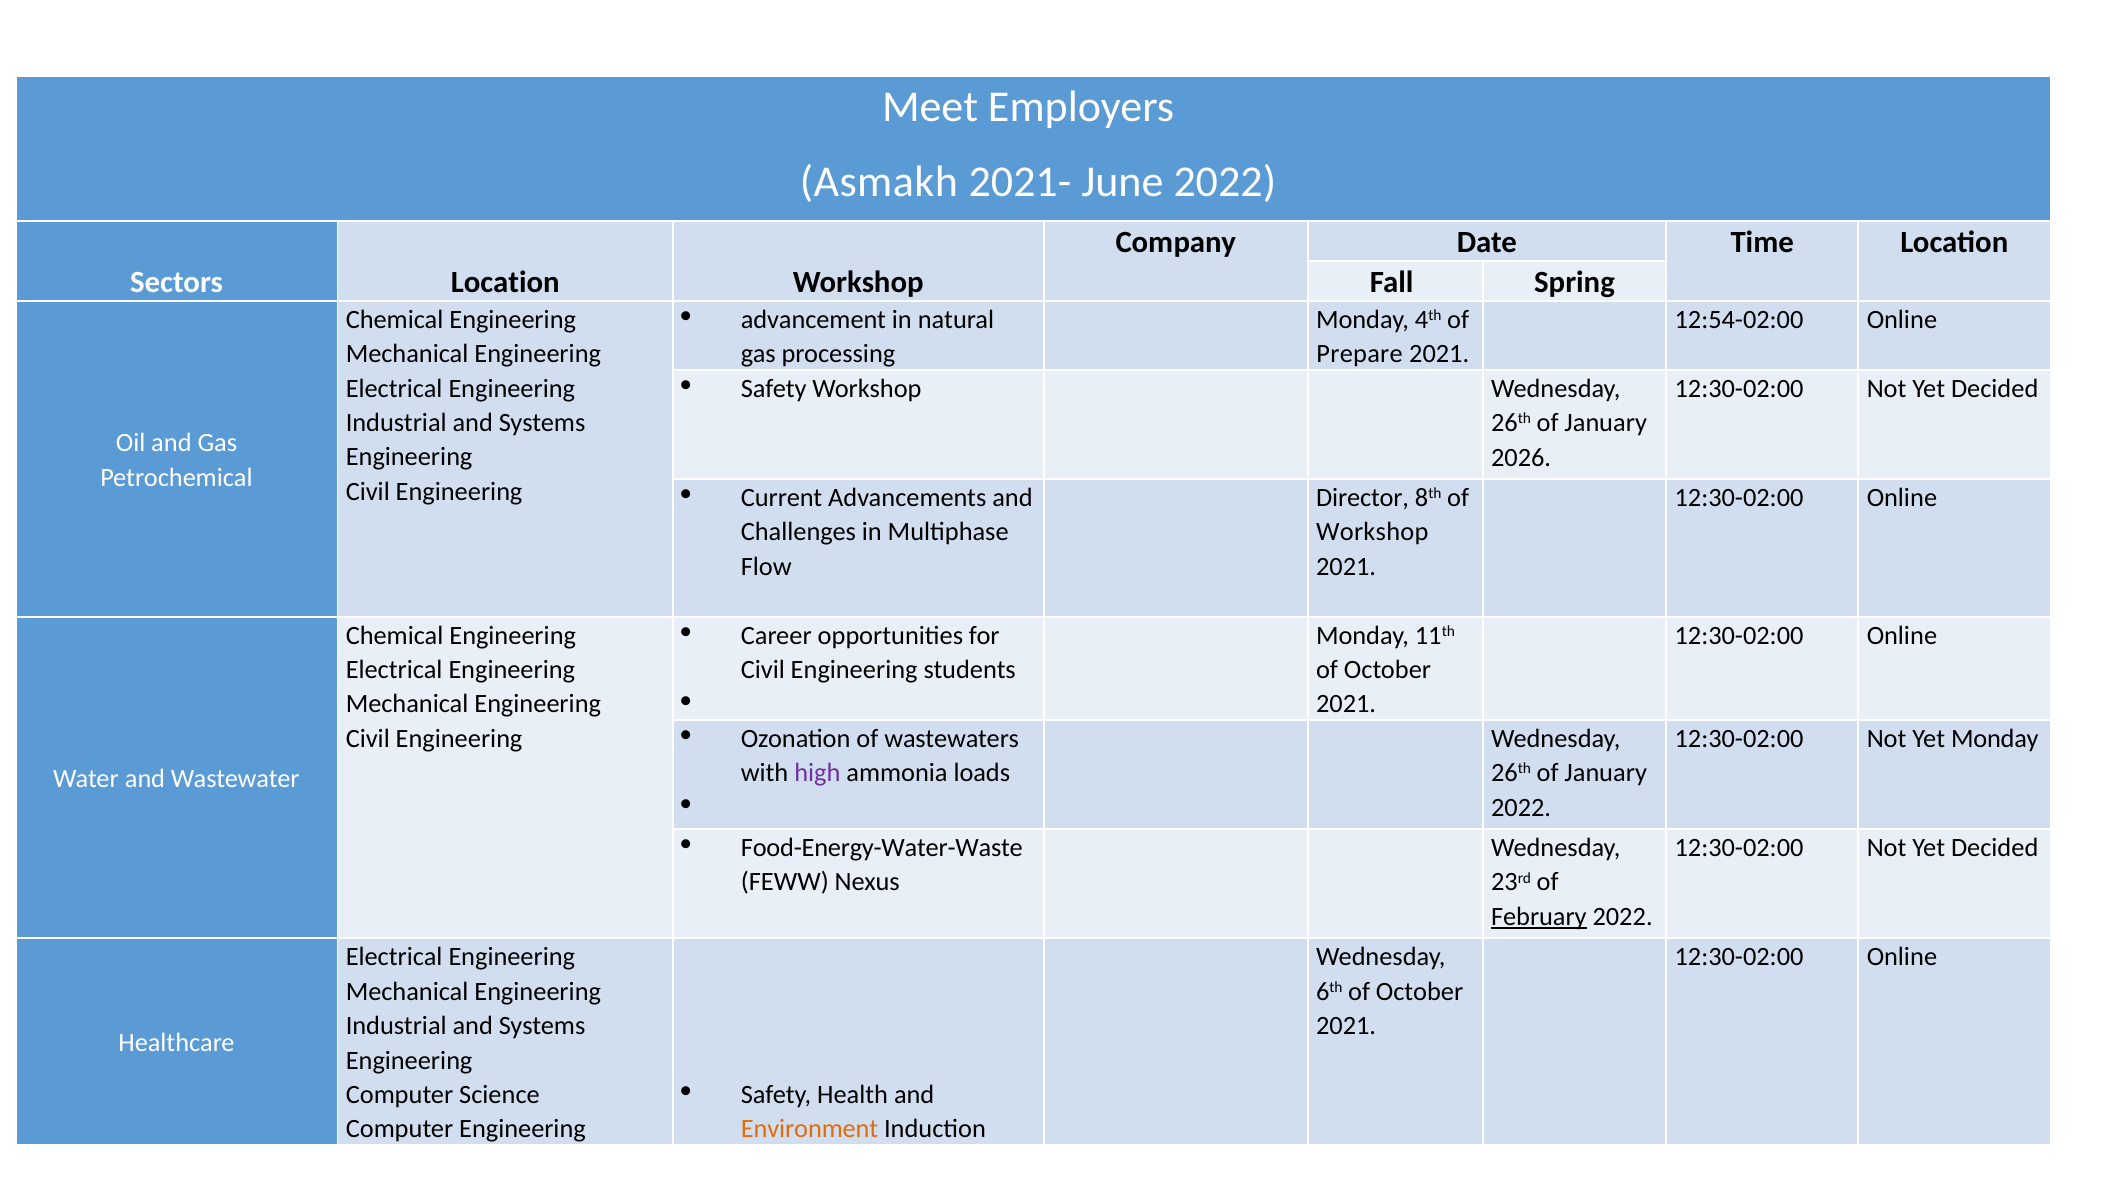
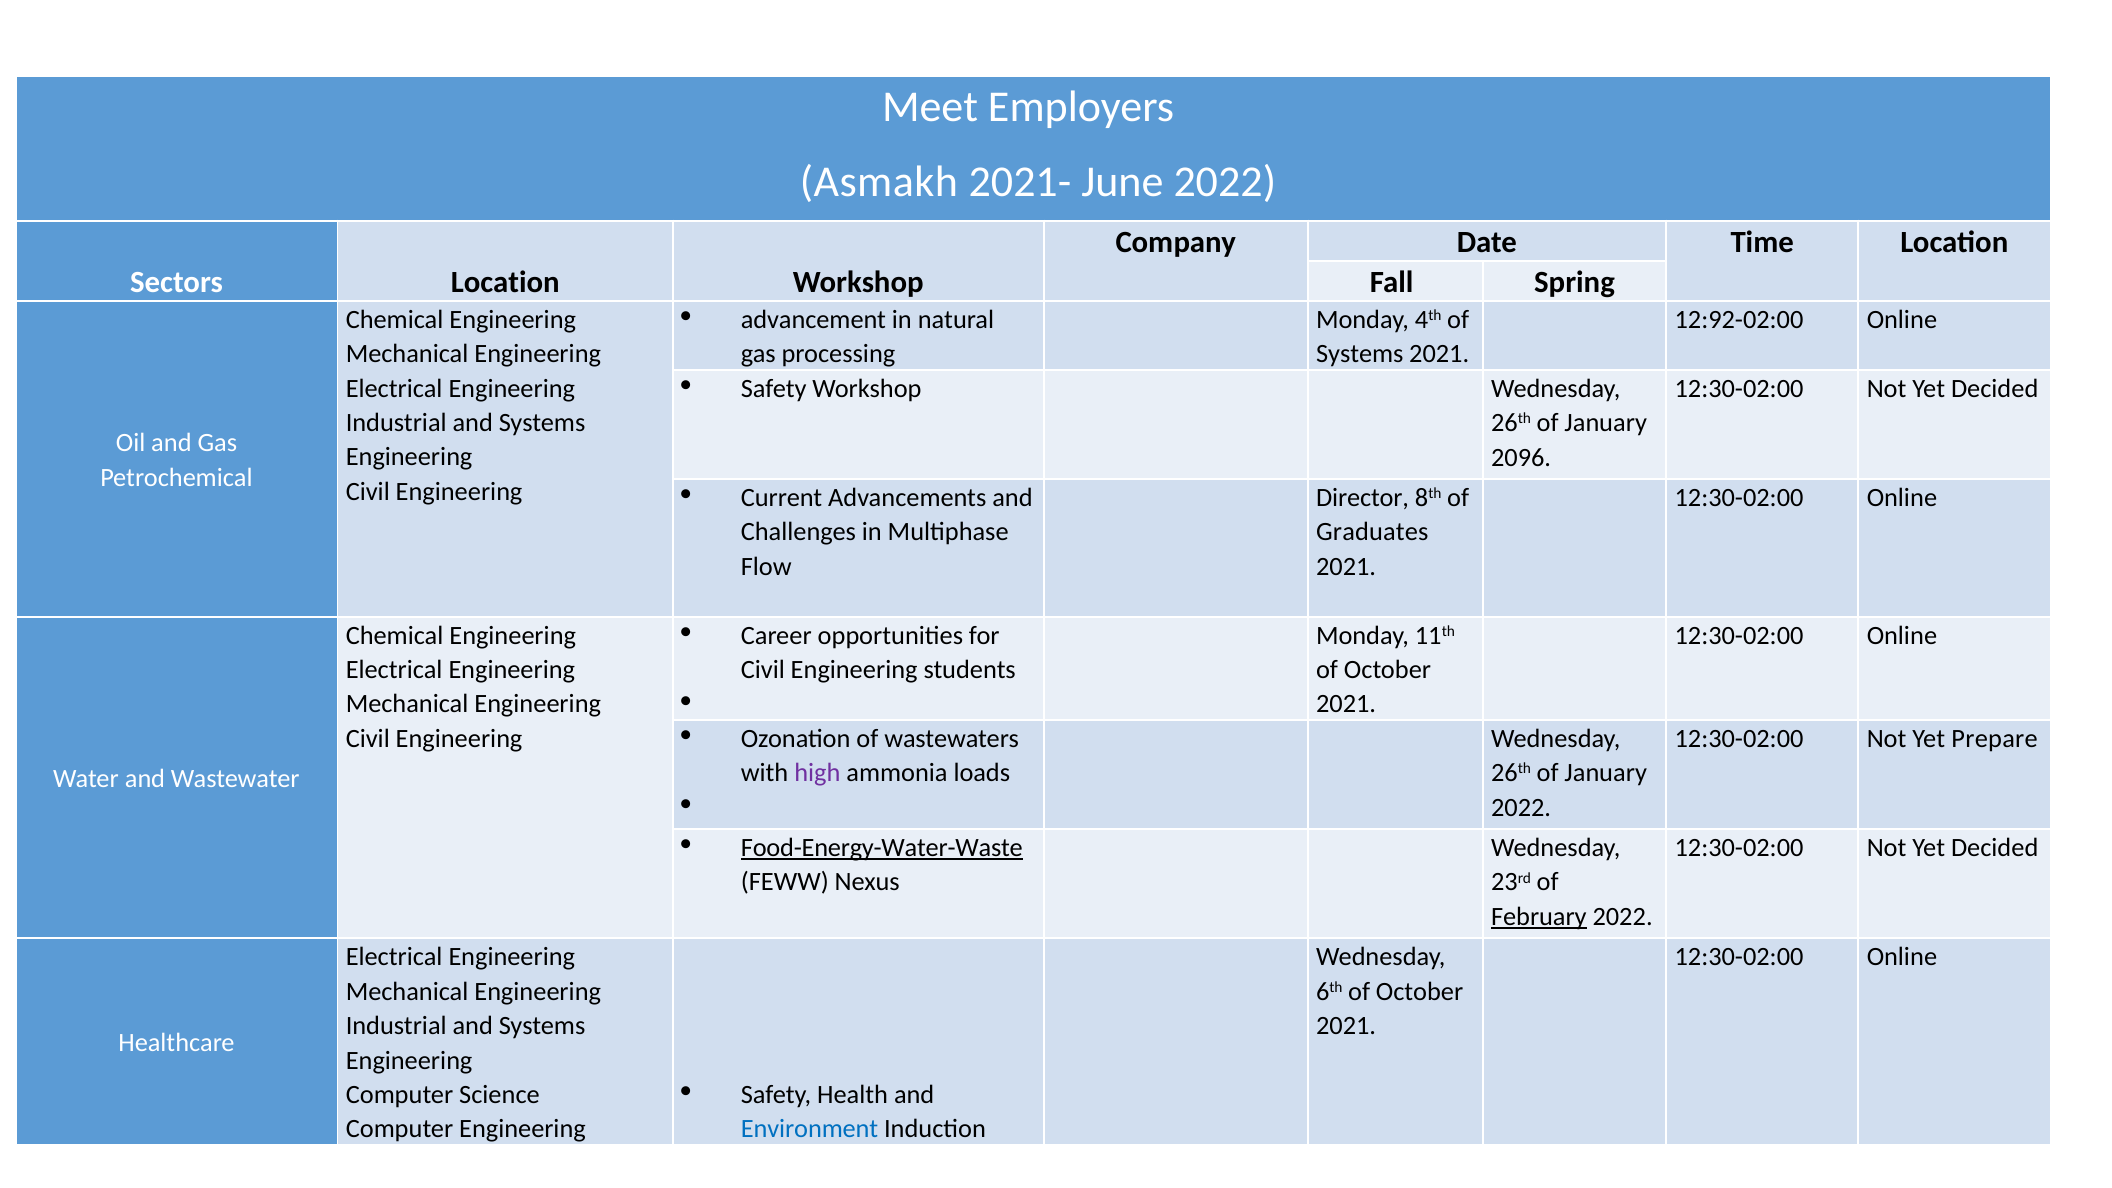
12:54-02:00: 12:54-02:00 -> 12:92-02:00
Prepare at (1360, 354): Prepare -> Systems
2026: 2026 -> 2096
Workshop at (1372, 532): Workshop -> Graduates
Yet Monday: Monday -> Prepare
Food-Energy-Water-Waste underline: none -> present
Environment colour: orange -> blue
